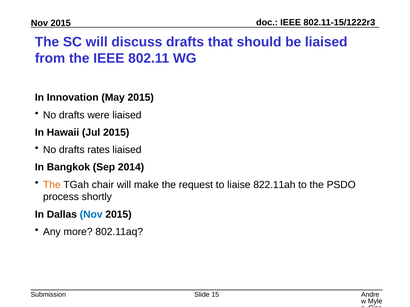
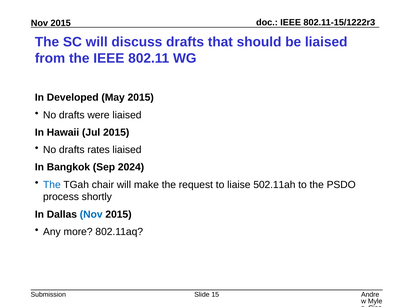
Innovation: Innovation -> Developed
2014: 2014 -> 2024
The at (52, 185) colour: orange -> blue
822.11ah: 822.11ah -> 502.11ah
